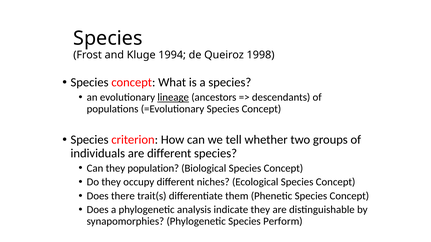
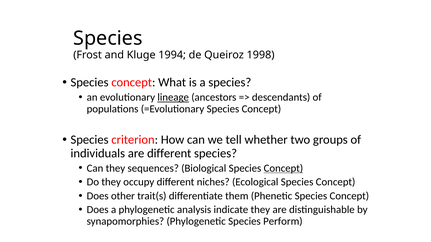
population: population -> sequences
Concept at (283, 169) underline: none -> present
there: there -> other
